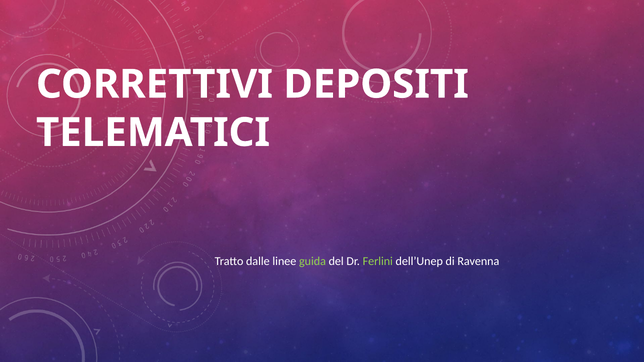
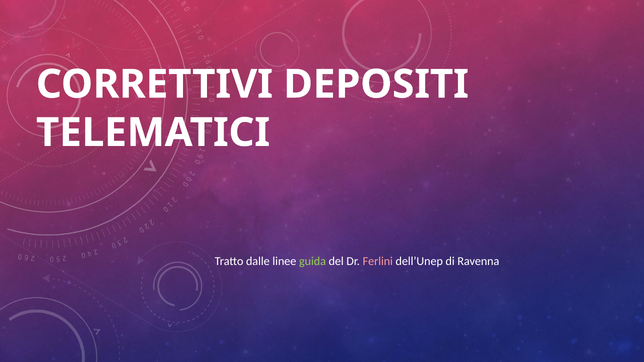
Ferlini colour: light green -> pink
